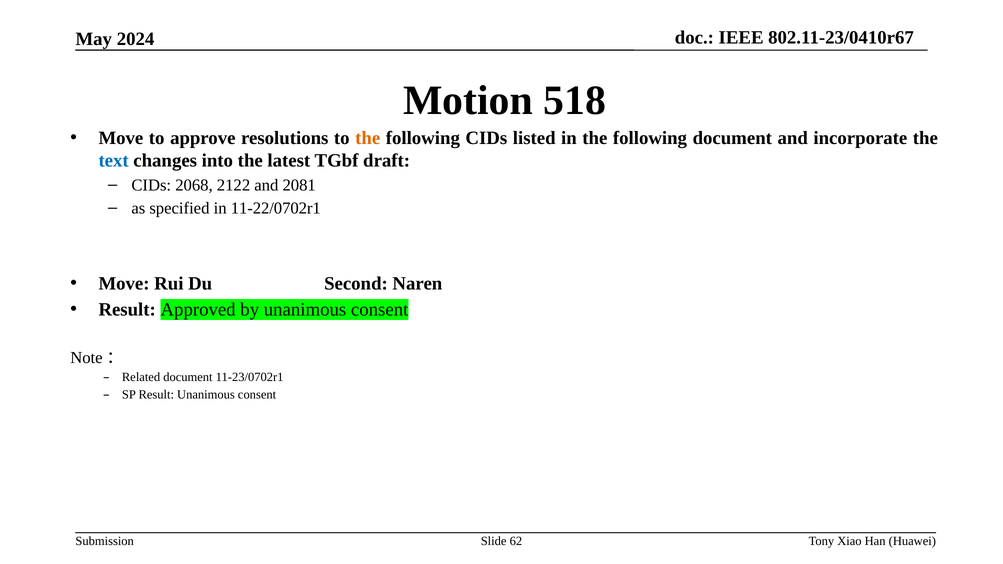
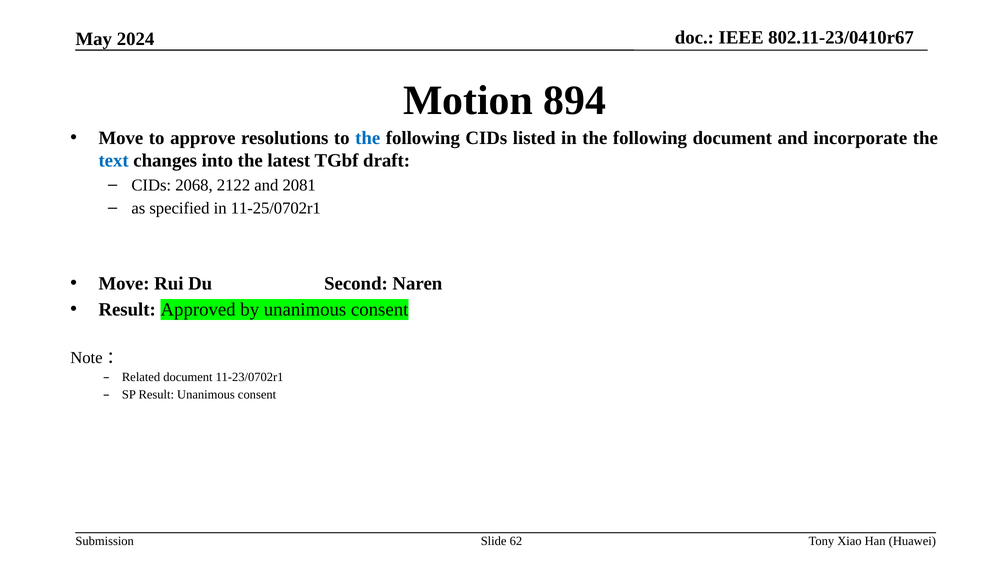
518: 518 -> 894
the at (368, 138) colour: orange -> blue
11-22/0702r1: 11-22/0702r1 -> 11-25/0702r1
